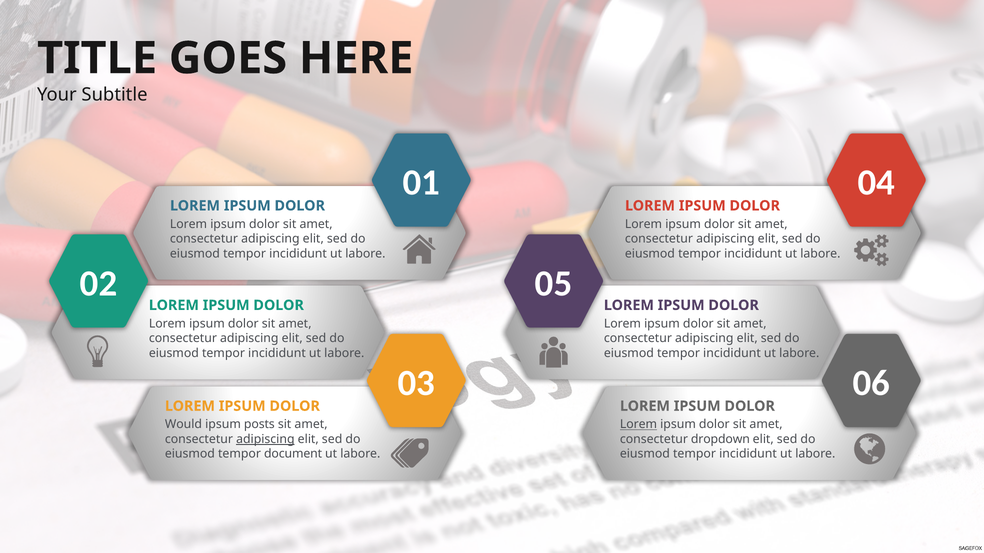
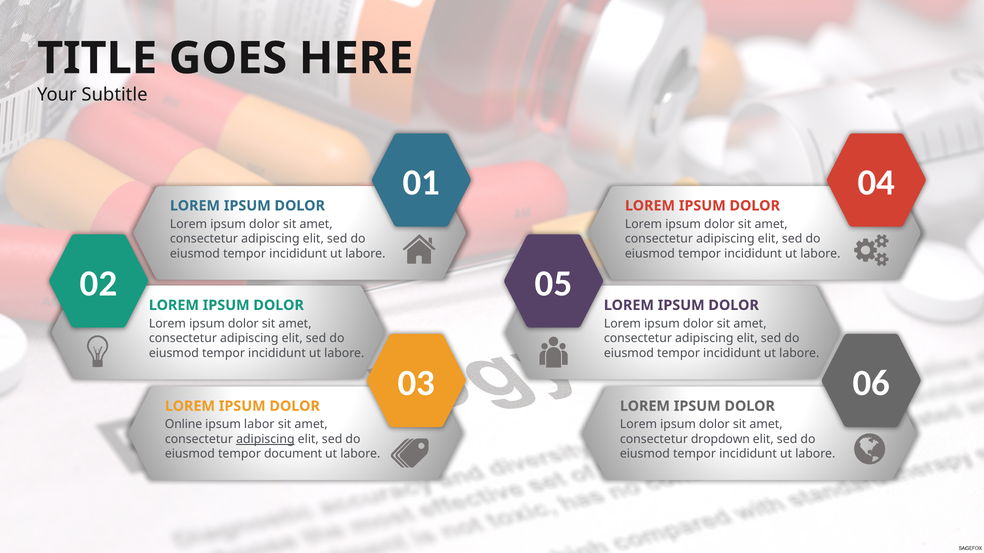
Would: Would -> Online
posts: posts -> labor
Lorem at (638, 425) underline: present -> none
